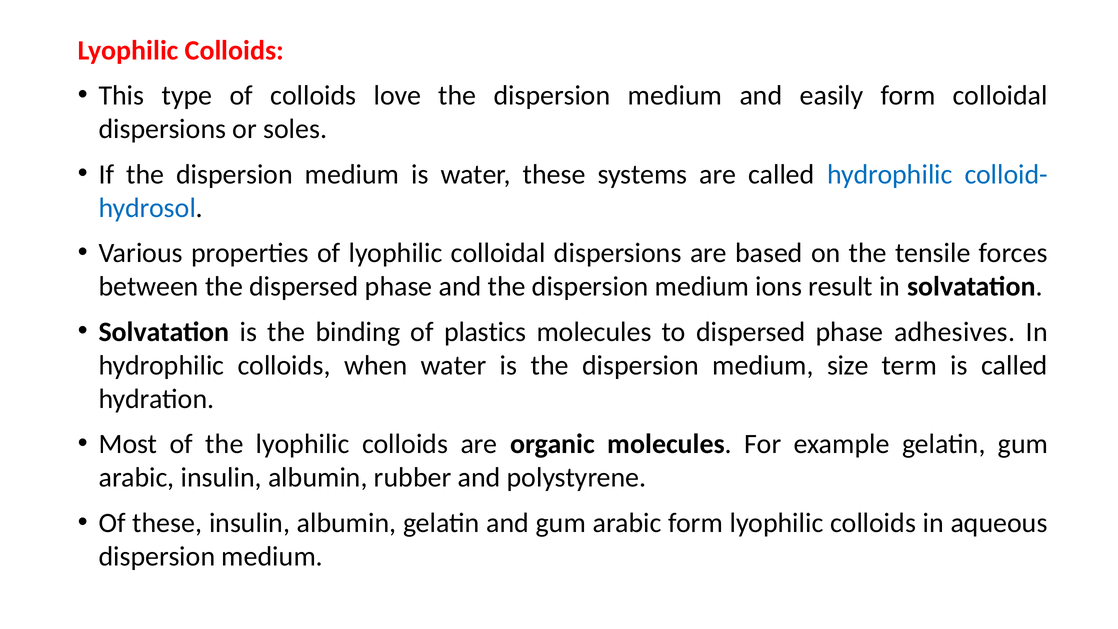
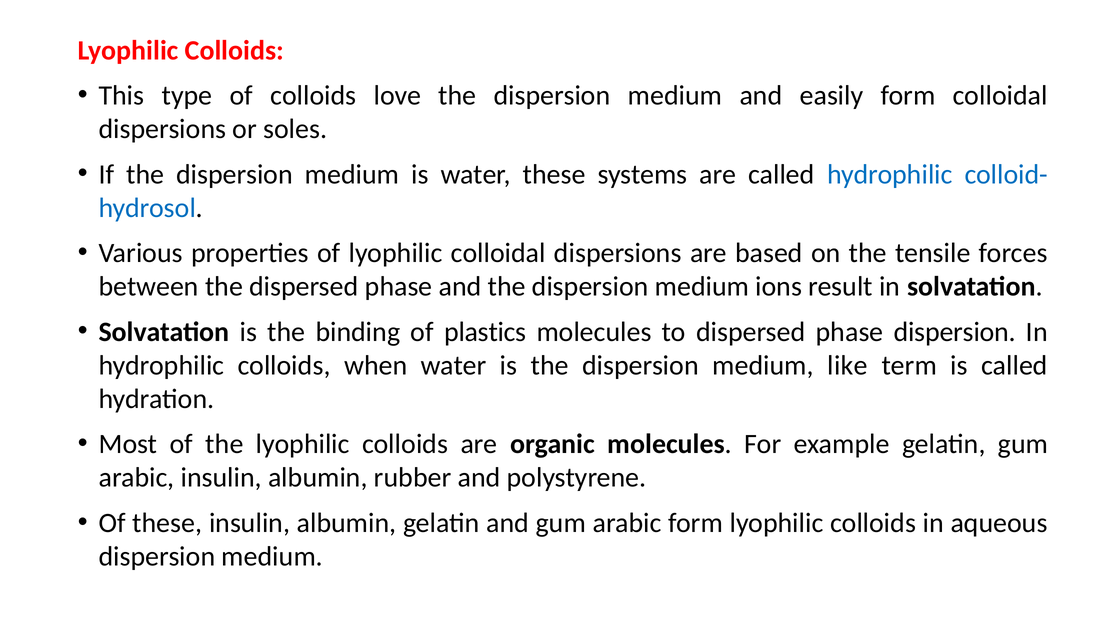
phase adhesives: adhesives -> dispersion
size: size -> like
